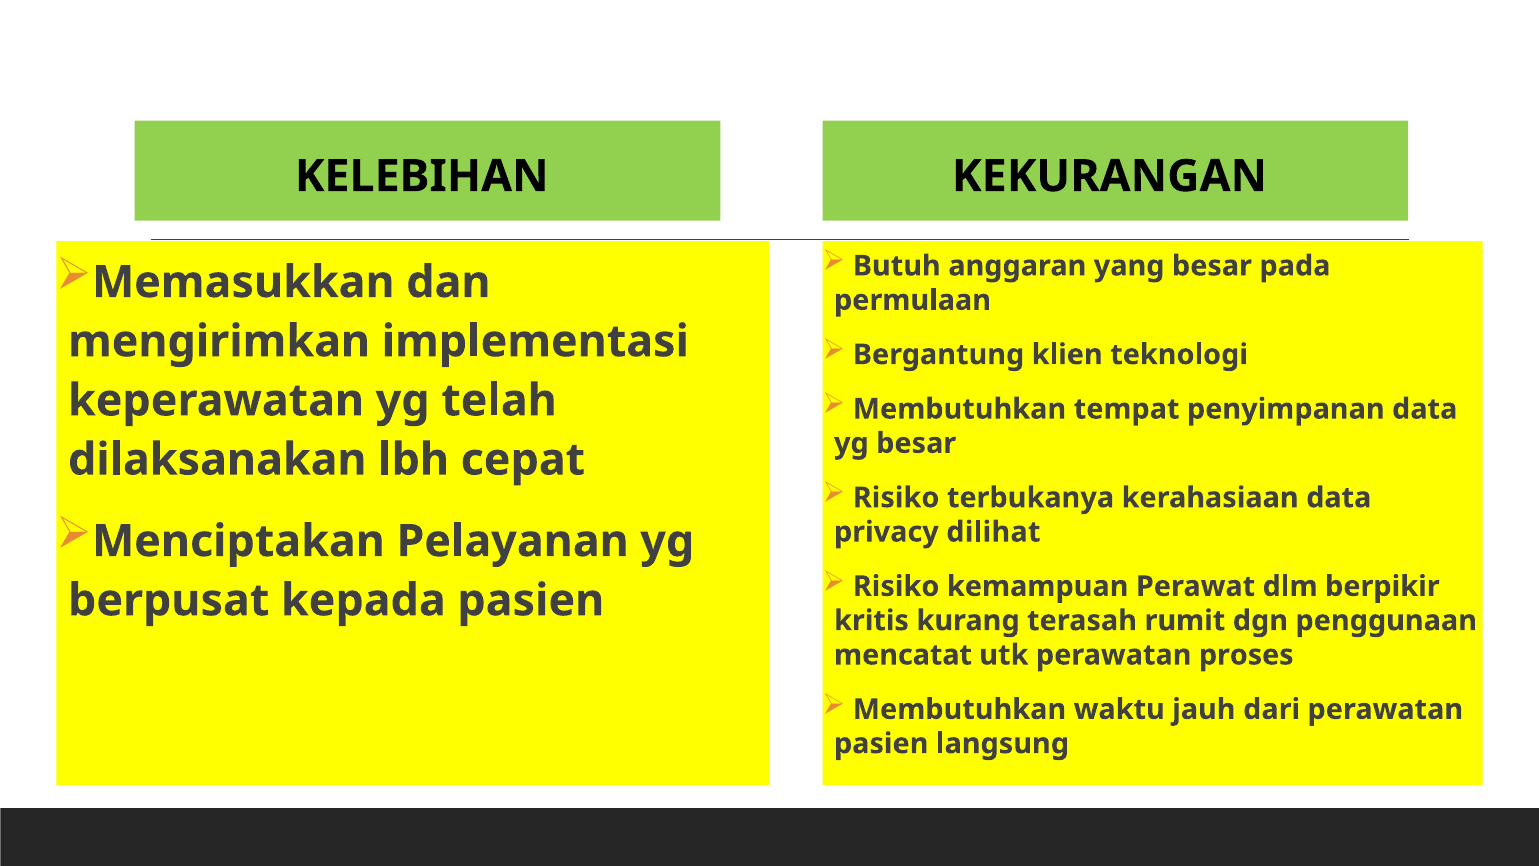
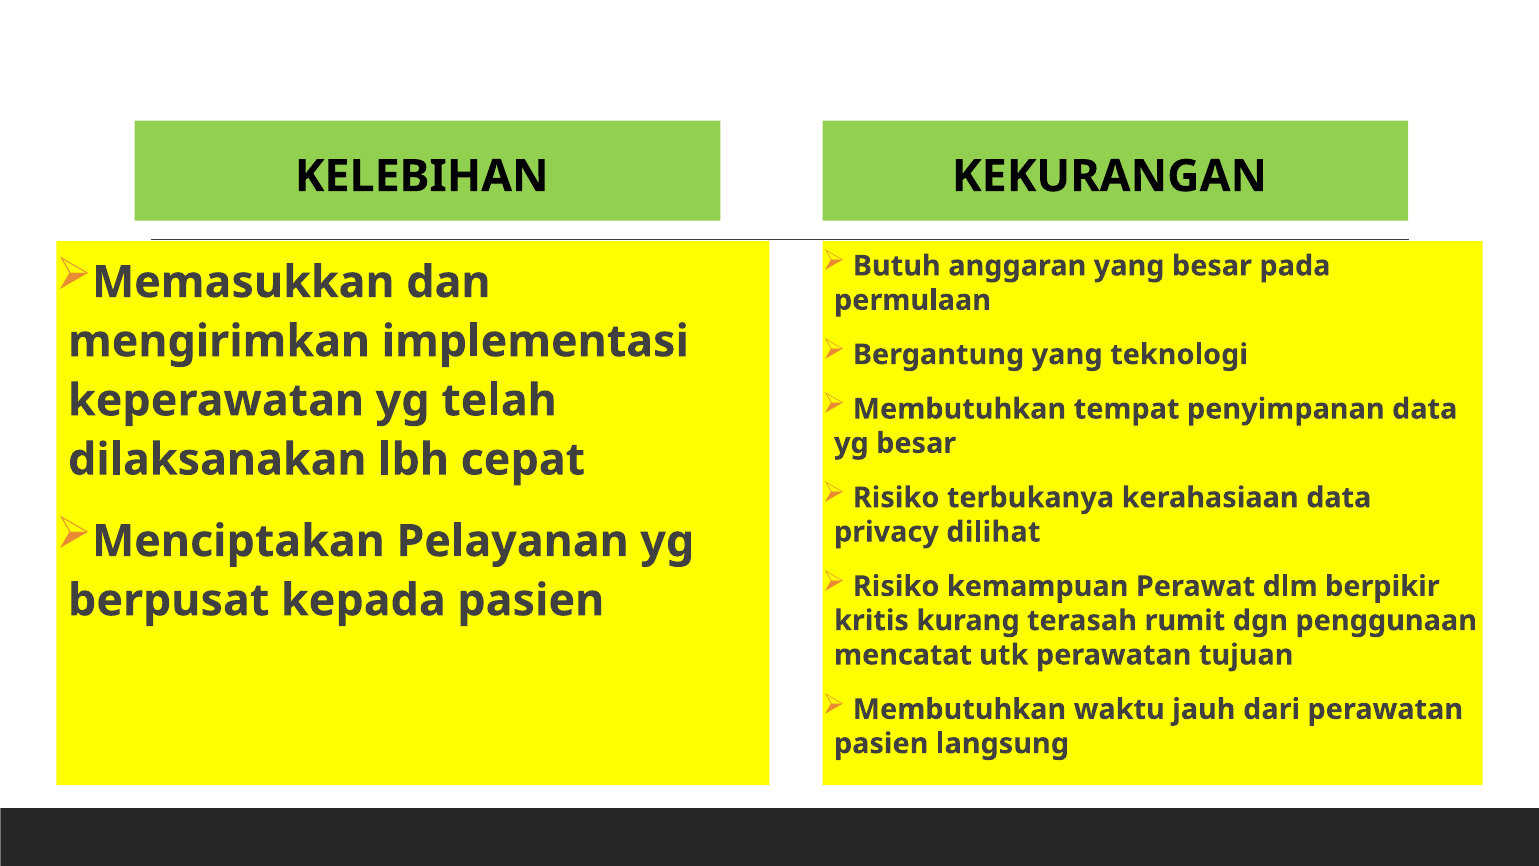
Bergantung klien: klien -> yang
proses: proses -> tujuan
